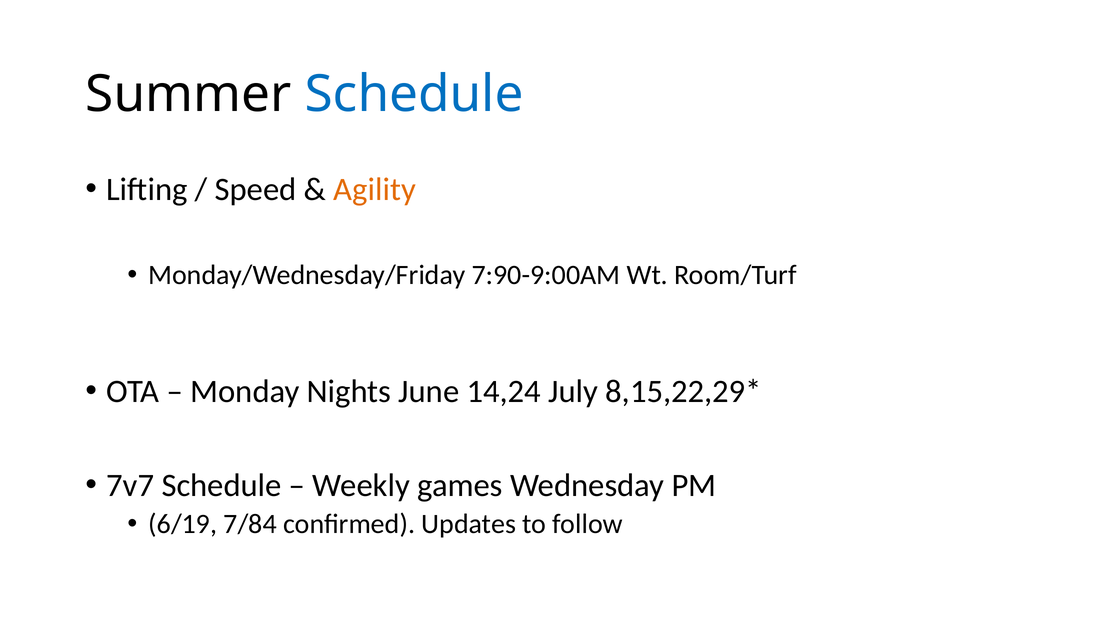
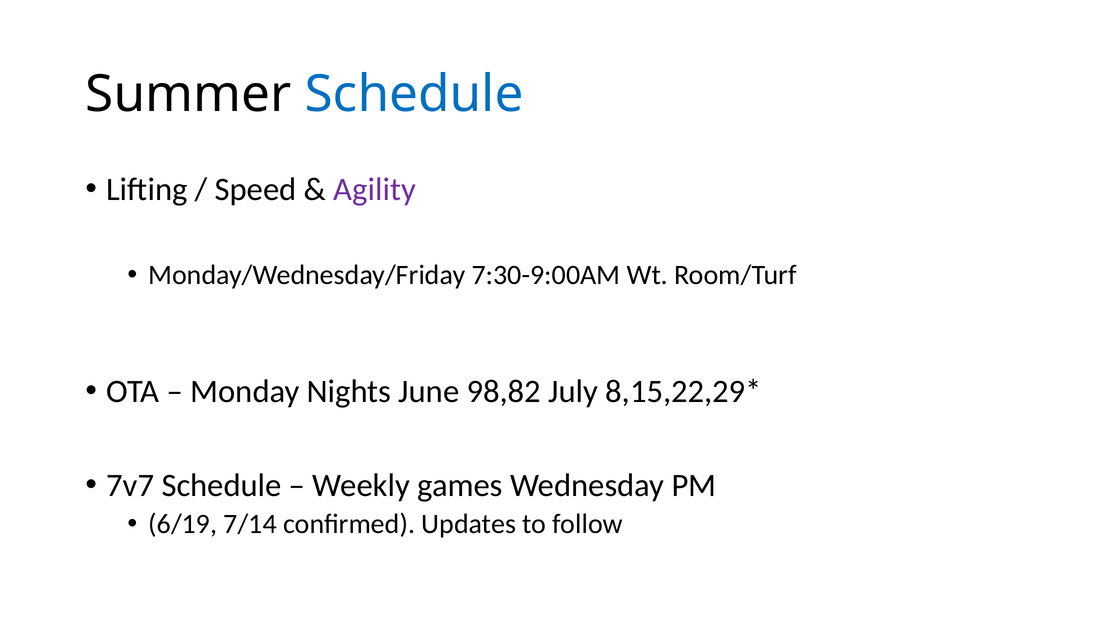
Agility colour: orange -> purple
7:90-9:00AM: 7:90-9:00AM -> 7:30-9:00AM
14,24: 14,24 -> 98,82
7/84: 7/84 -> 7/14
